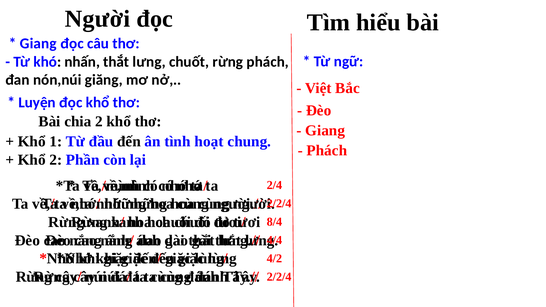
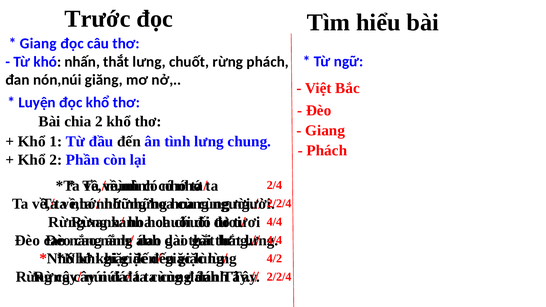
Người at (97, 19): Người -> Trước
tình hoạt: hoạt -> lưng
8/4 at (274, 222): 8/4 -> 4/4
